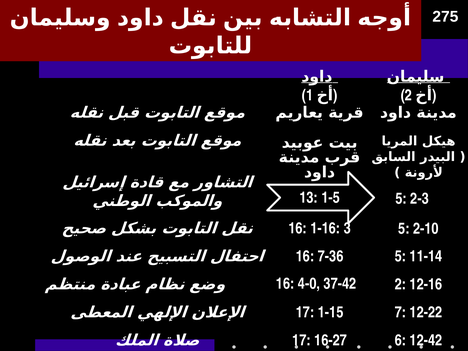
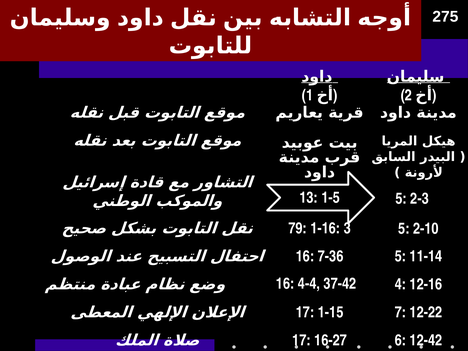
16 at (298, 228): 16 -> 79
4-0: 4-0 -> 4-4
37-42 2: 2 -> 4
